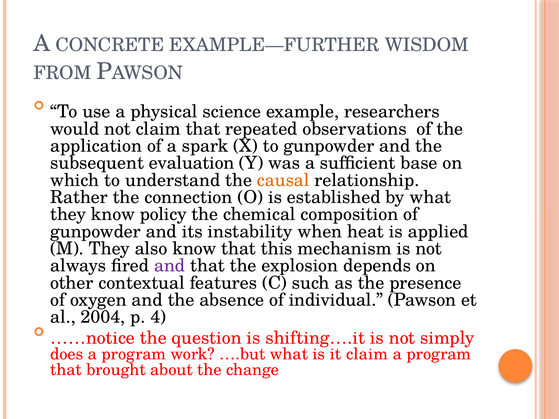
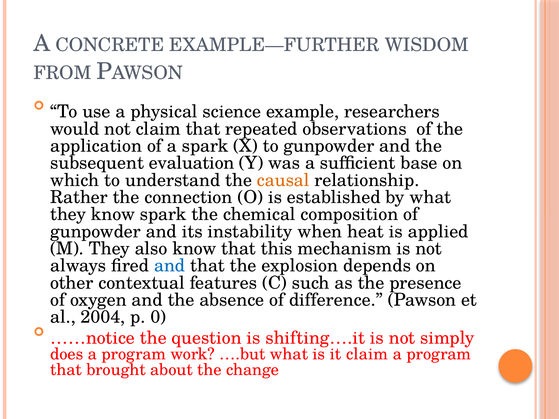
know policy: policy -> spark
and at (170, 266) colour: purple -> blue
individual: individual -> difference
4: 4 -> 0
